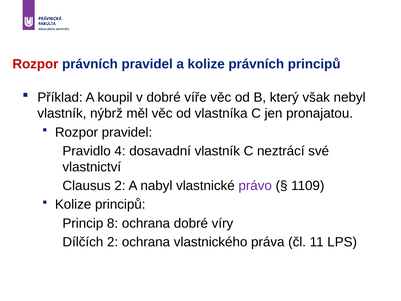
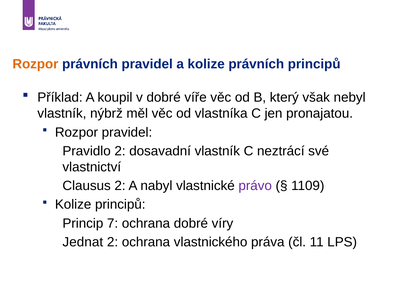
Rozpor at (35, 64) colour: red -> orange
Pravidlo 4: 4 -> 2
8: 8 -> 7
Dílčích: Dílčích -> Jednat
